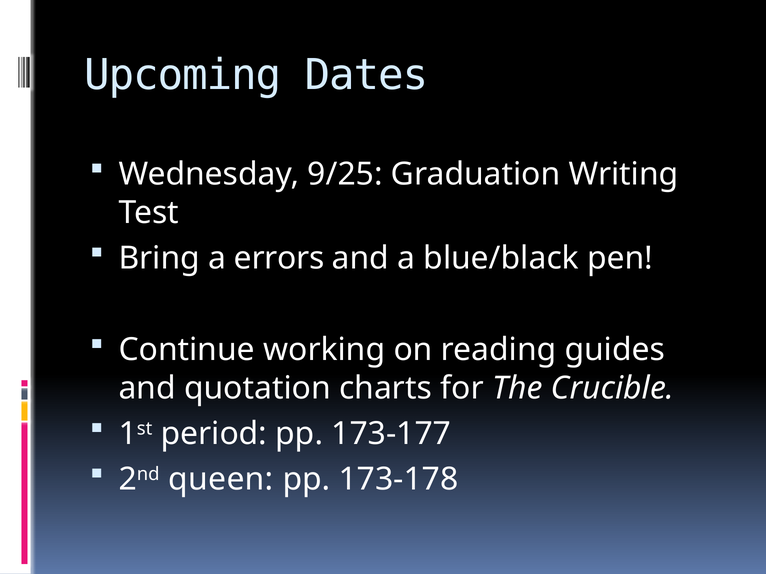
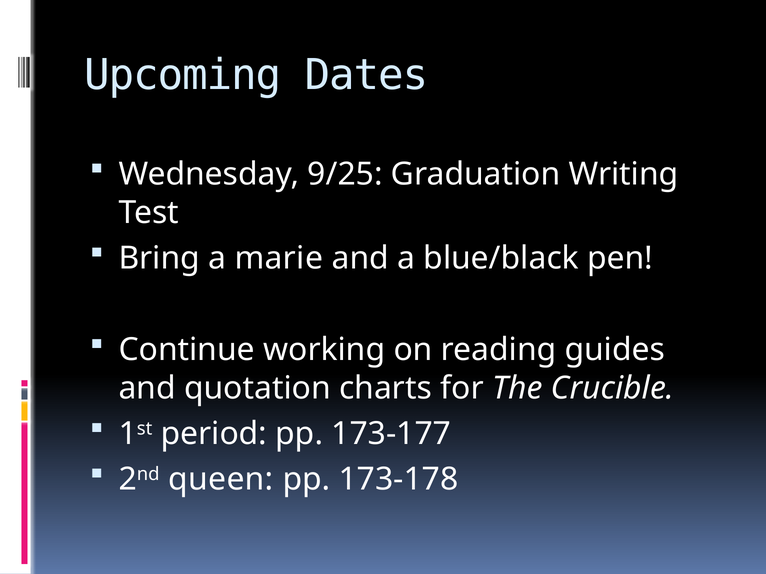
errors: errors -> marie
